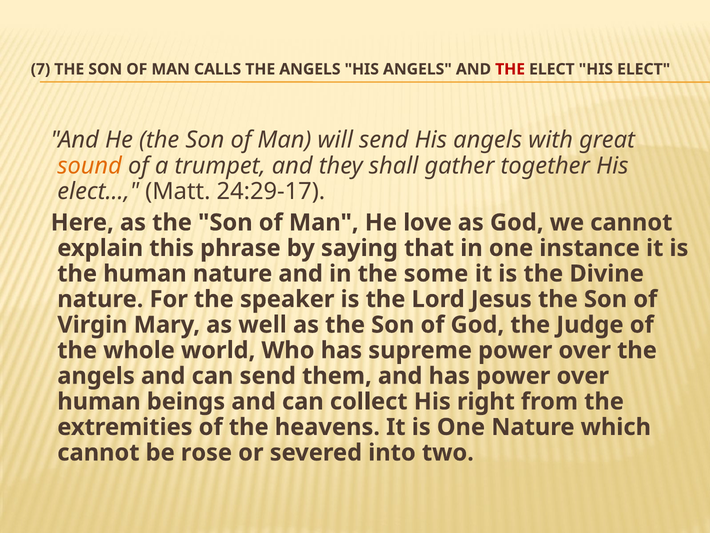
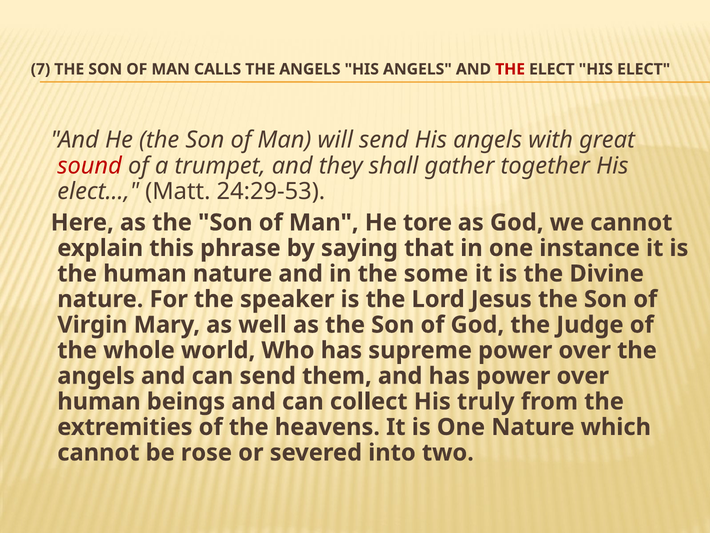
sound colour: orange -> red
24:29-17: 24:29-17 -> 24:29-53
love: love -> tore
right: right -> truly
